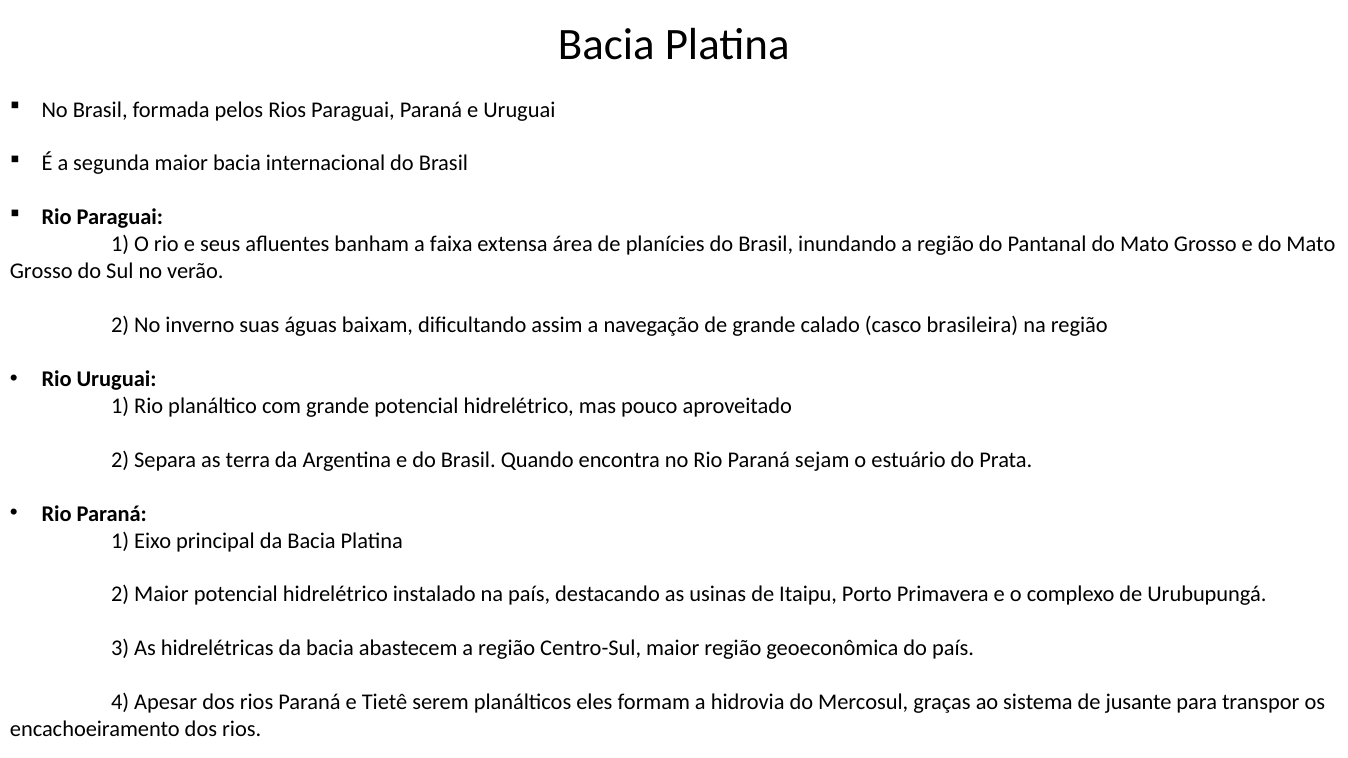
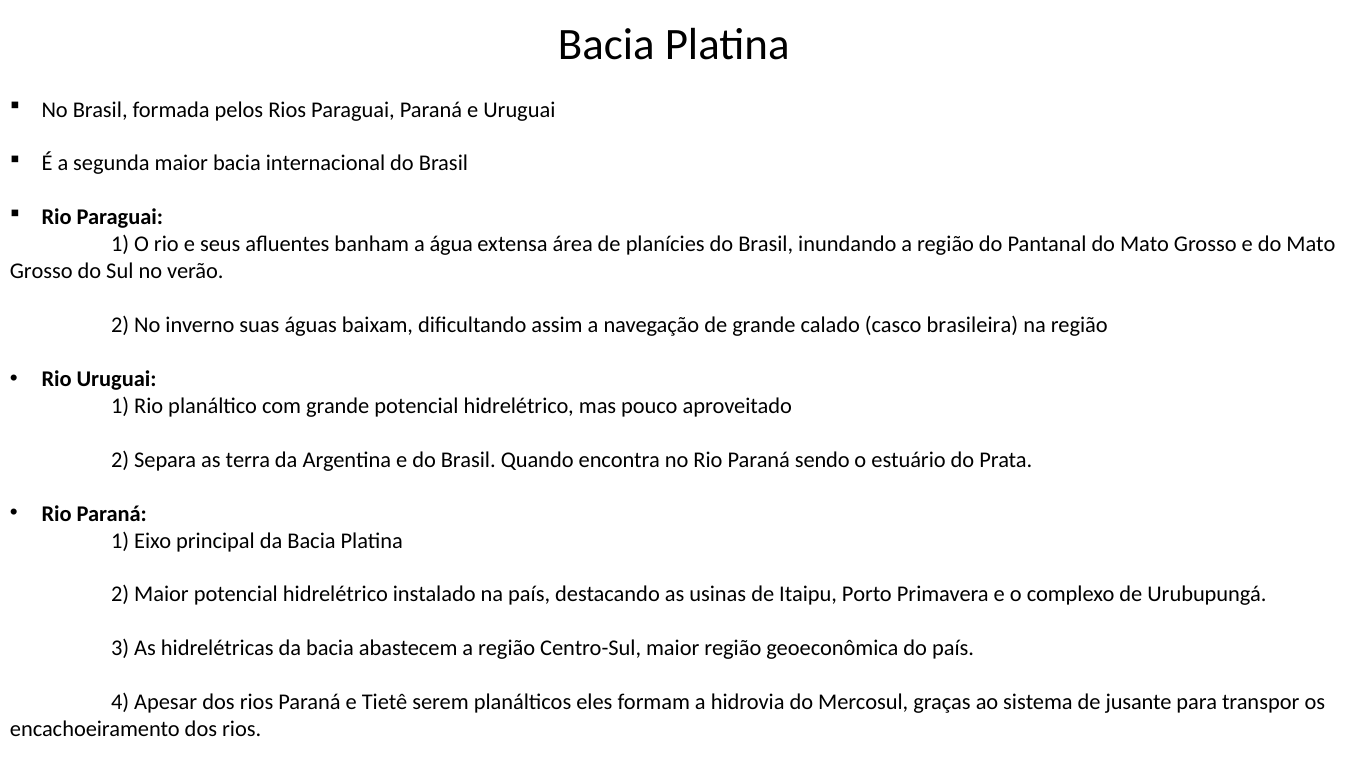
faixa: faixa -> água
sejam: sejam -> sendo
